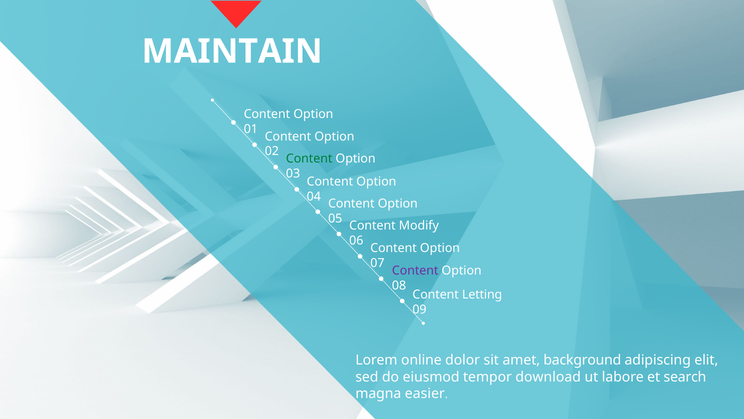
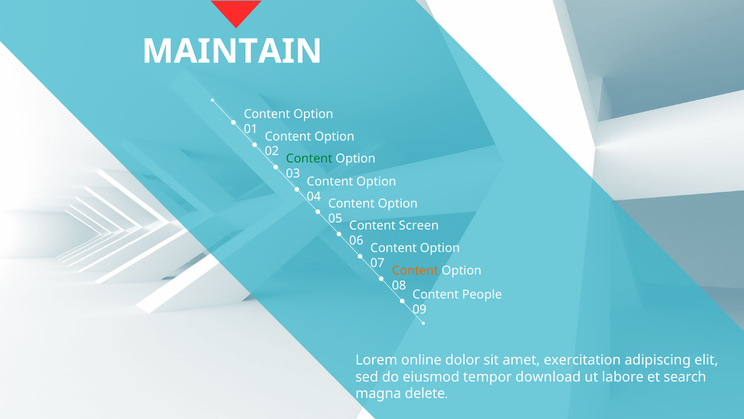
Modify: Modify -> Screen
Content at (415, 270) colour: purple -> orange
Letting: Letting -> People
background: background -> exercitation
easier: easier -> delete
